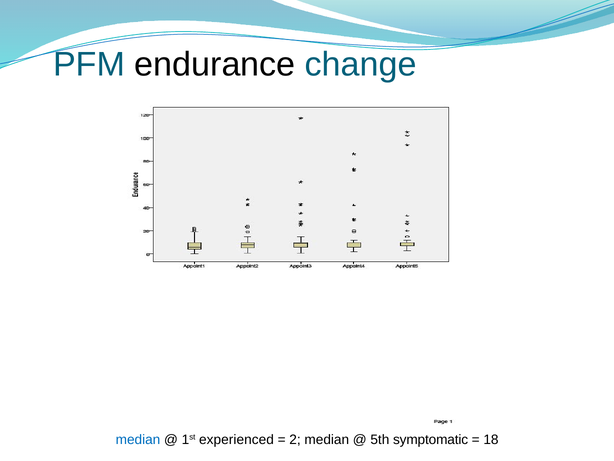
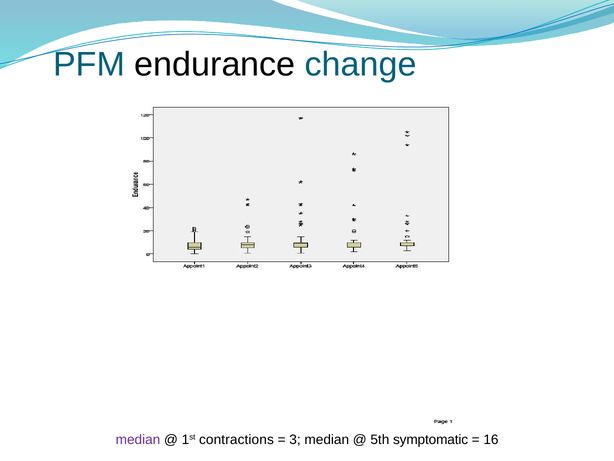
median at (138, 439) colour: blue -> purple
experienced: experienced -> contractions
2: 2 -> 3
18: 18 -> 16
